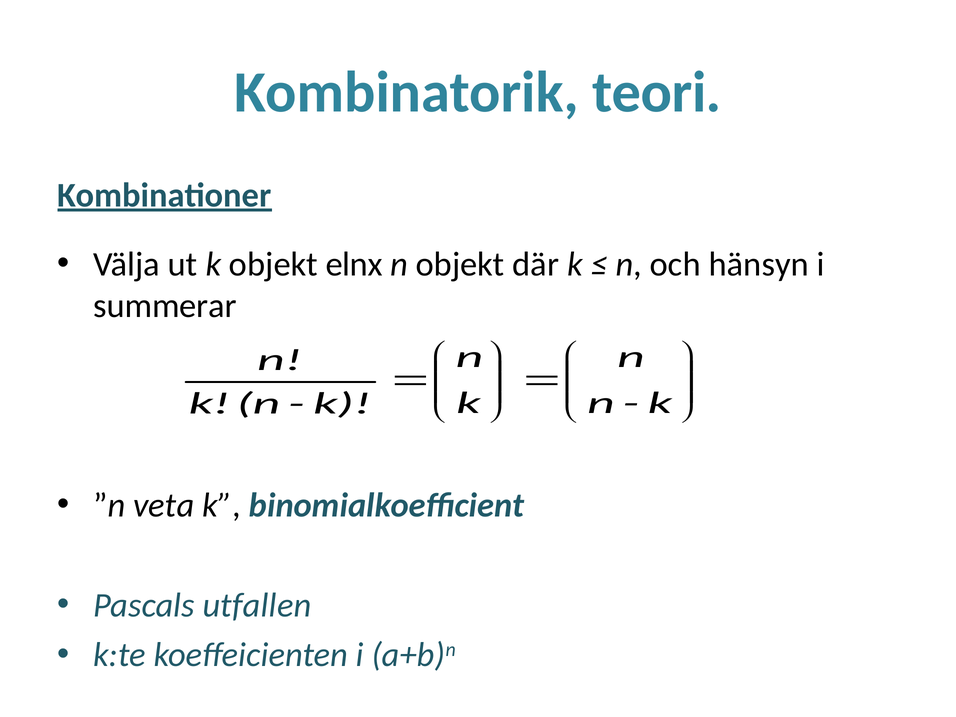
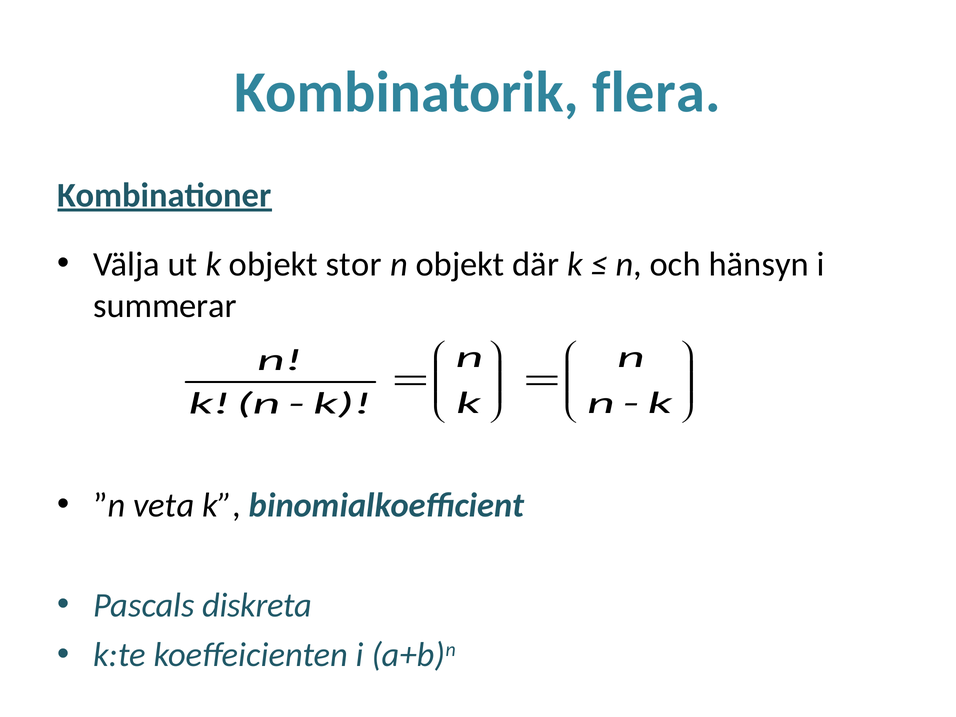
teori: teori -> flera
elnx: elnx -> stor
utfallen: utfallen -> diskreta
